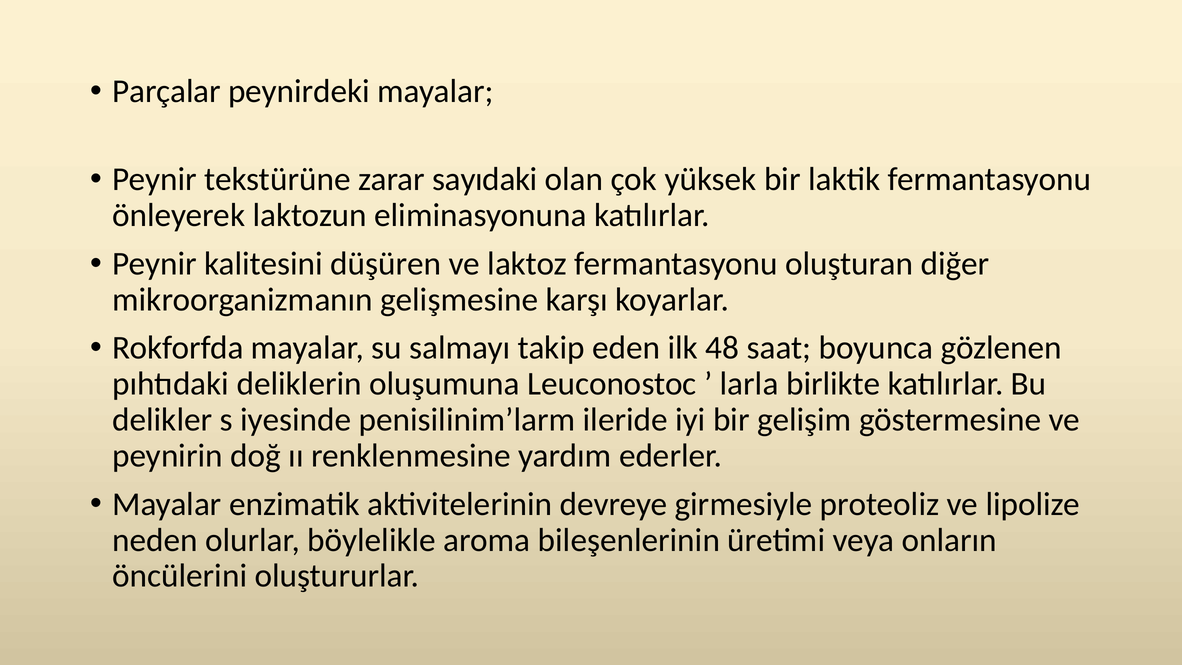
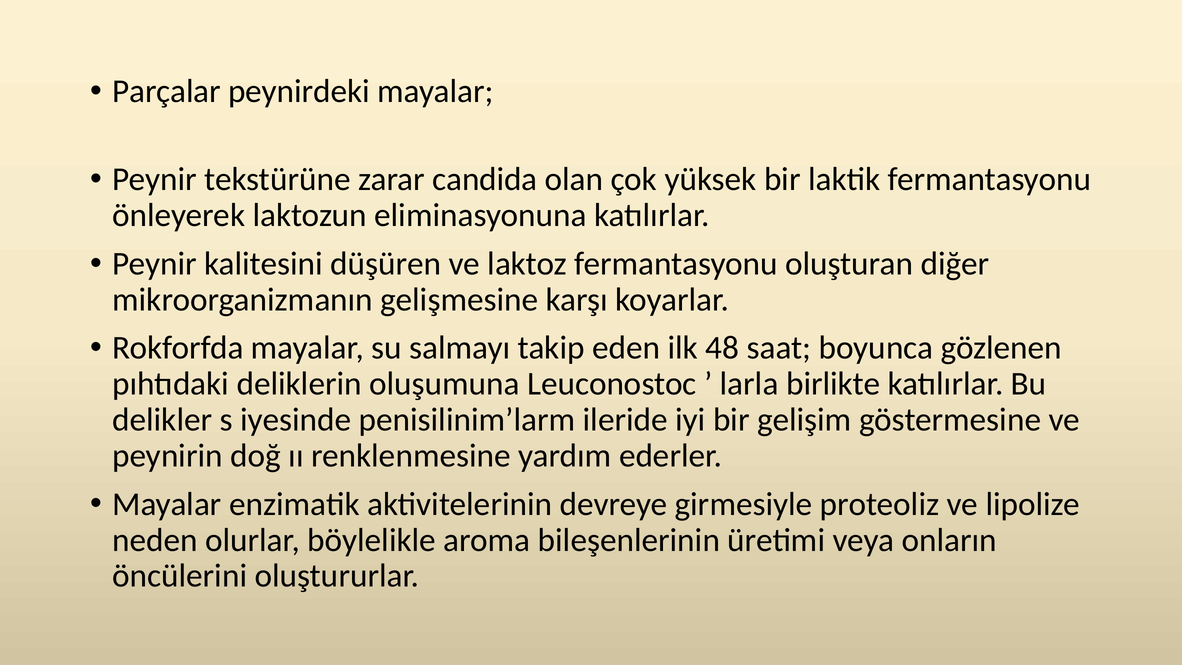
sayıdaki: sayıdaki -> candida
